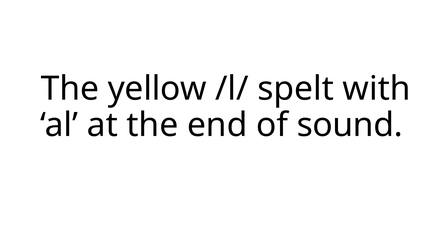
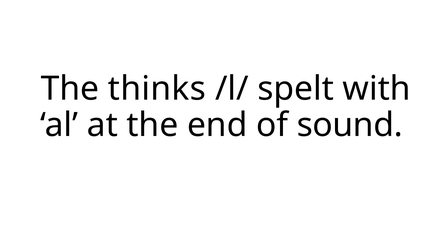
yellow: yellow -> thinks
